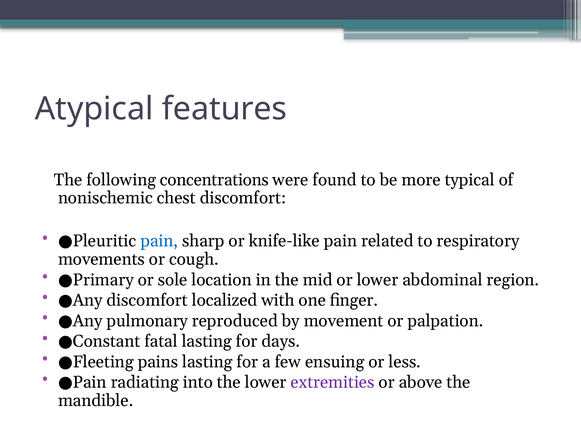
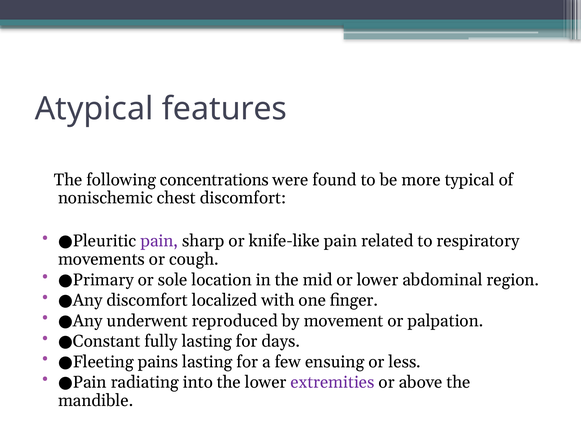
pain at (159, 241) colour: blue -> purple
pulmonary: pulmonary -> underwent
fatal: fatal -> fully
